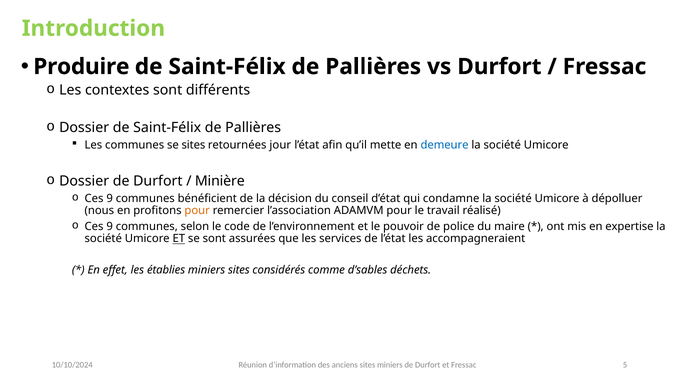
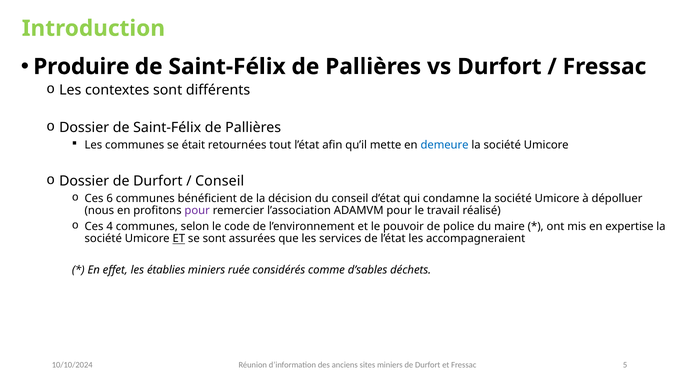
se sites: sites -> était
jour: jour -> tout
Minière at (220, 181): Minière -> Conseil
9 at (110, 198): 9 -> 6
pour at (197, 211) colour: orange -> purple
9 at (110, 226): 9 -> 4
miniers sites: sites -> ruée
